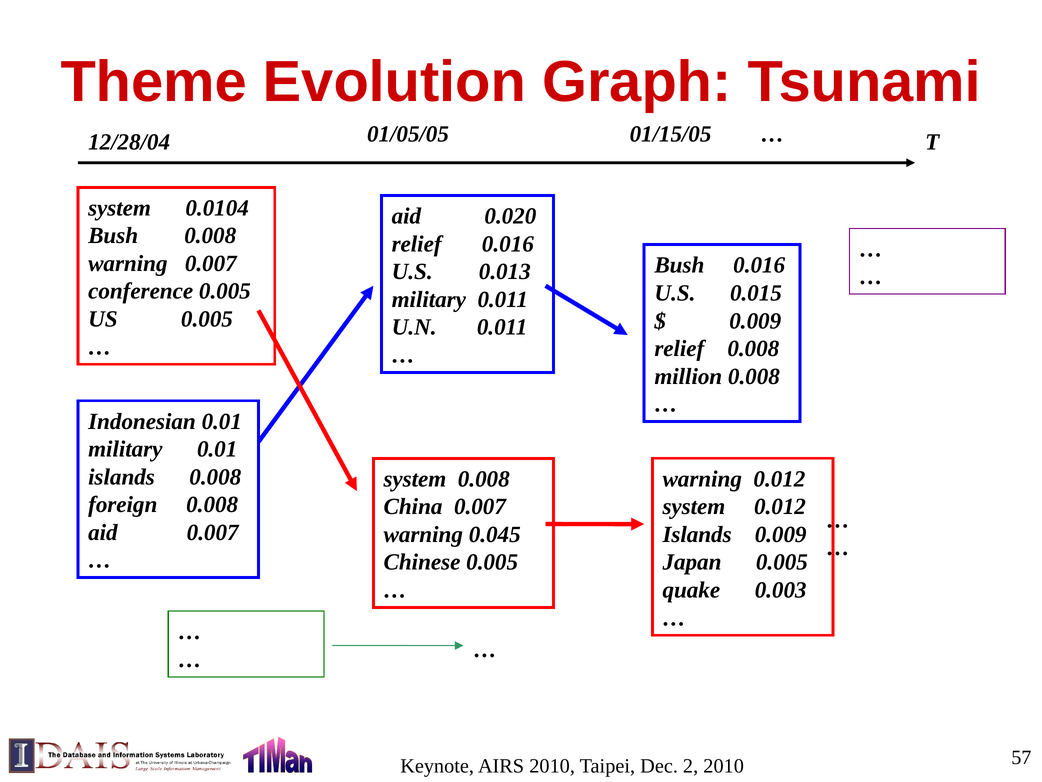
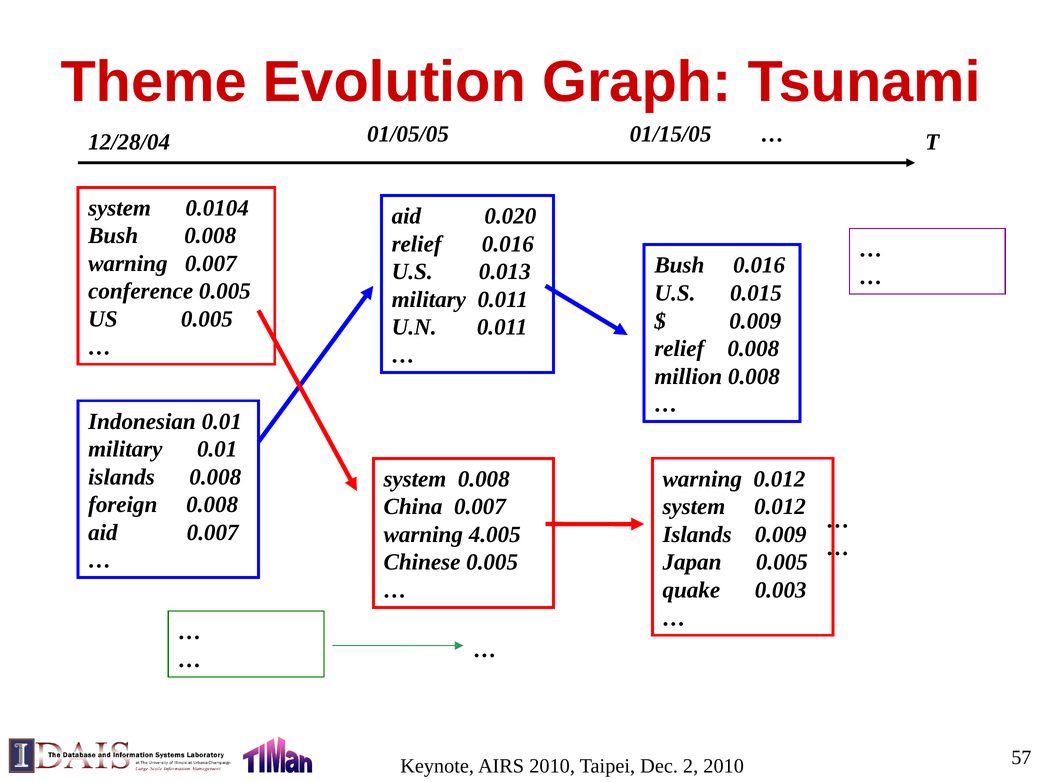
0.045: 0.045 -> 4.005
